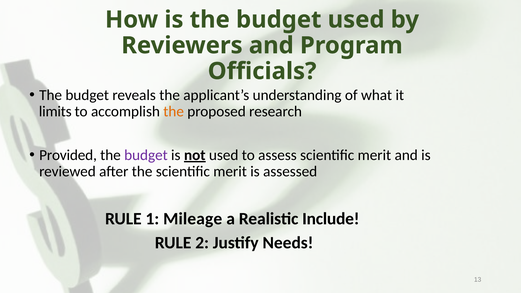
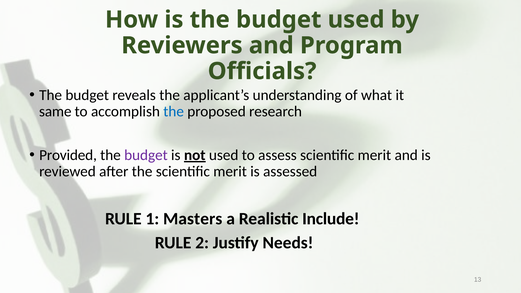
limits: limits -> same
the at (174, 111) colour: orange -> blue
Mileage: Mileage -> Masters
